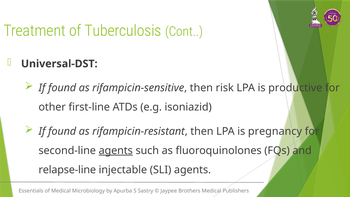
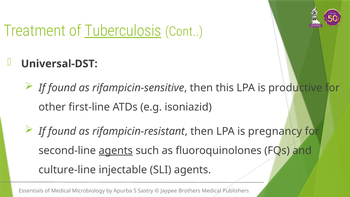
Tuberculosis underline: none -> present
risk: risk -> this
relapse-line: relapse-line -> culture-line
